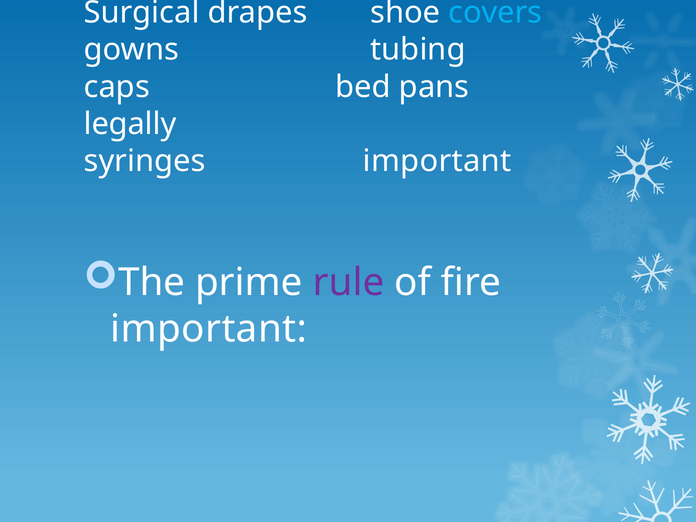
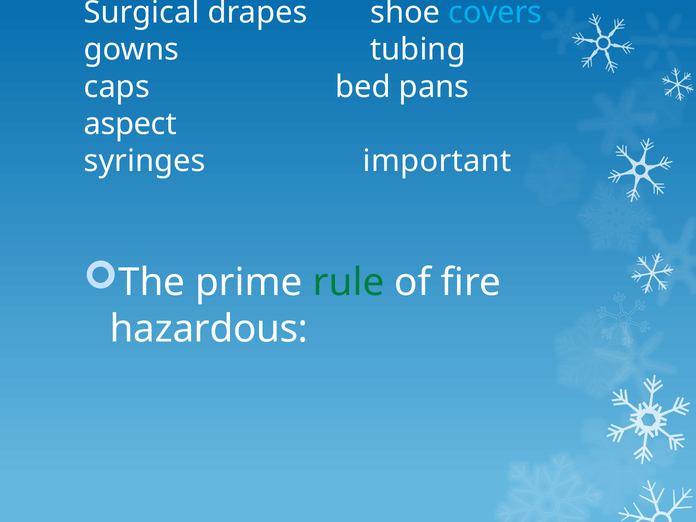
legally: legally -> aspect
rule colour: purple -> green
important at (209, 329): important -> hazardous
